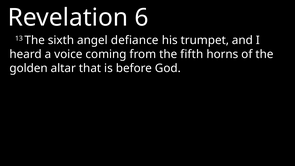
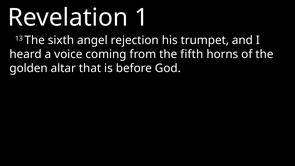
6: 6 -> 1
defiance: defiance -> rejection
